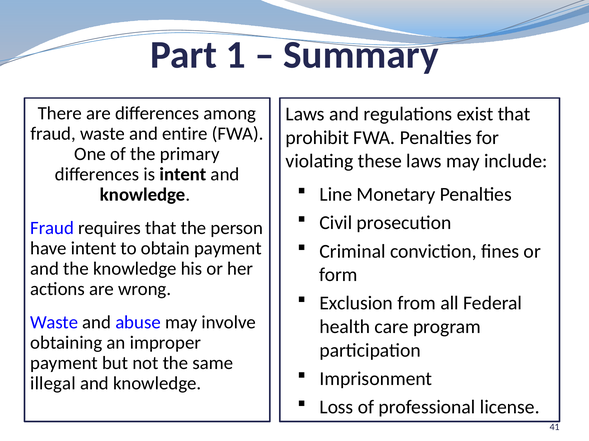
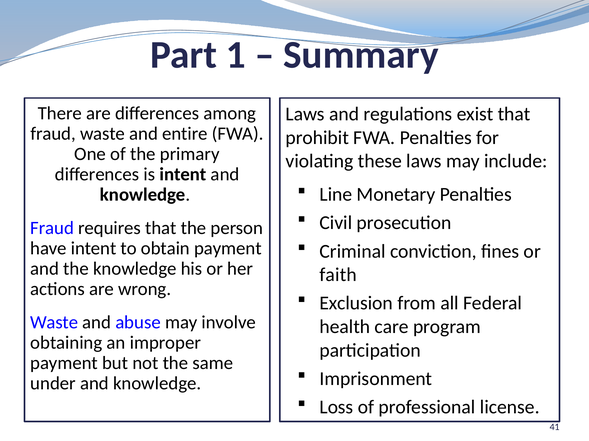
form: form -> faith
illegal: illegal -> under
